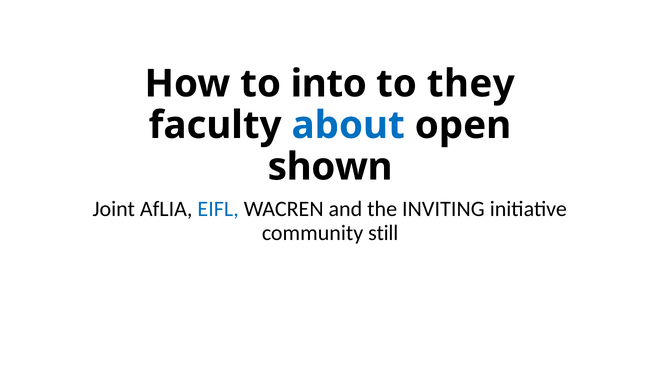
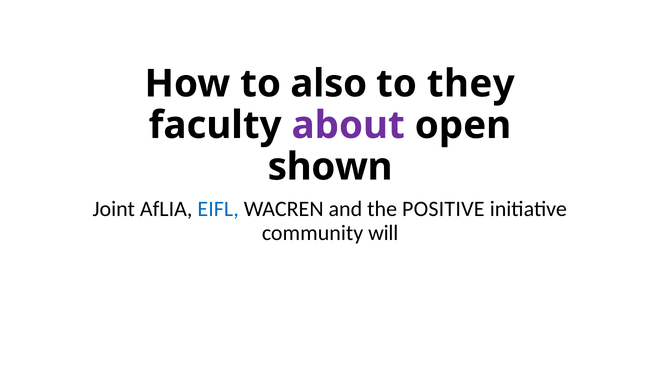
into: into -> also
about colour: blue -> purple
INVITING: INVITING -> POSITIVE
still: still -> will
